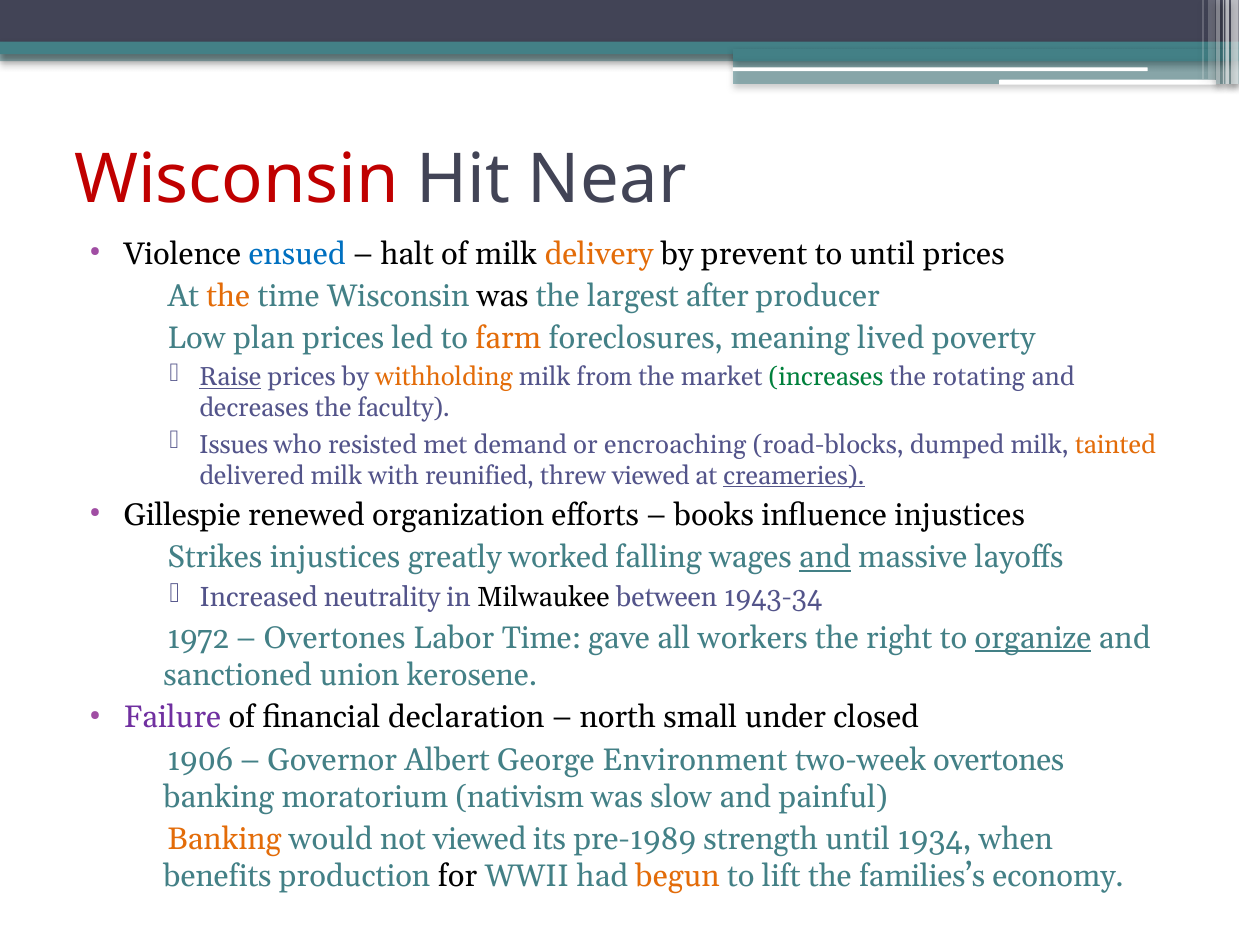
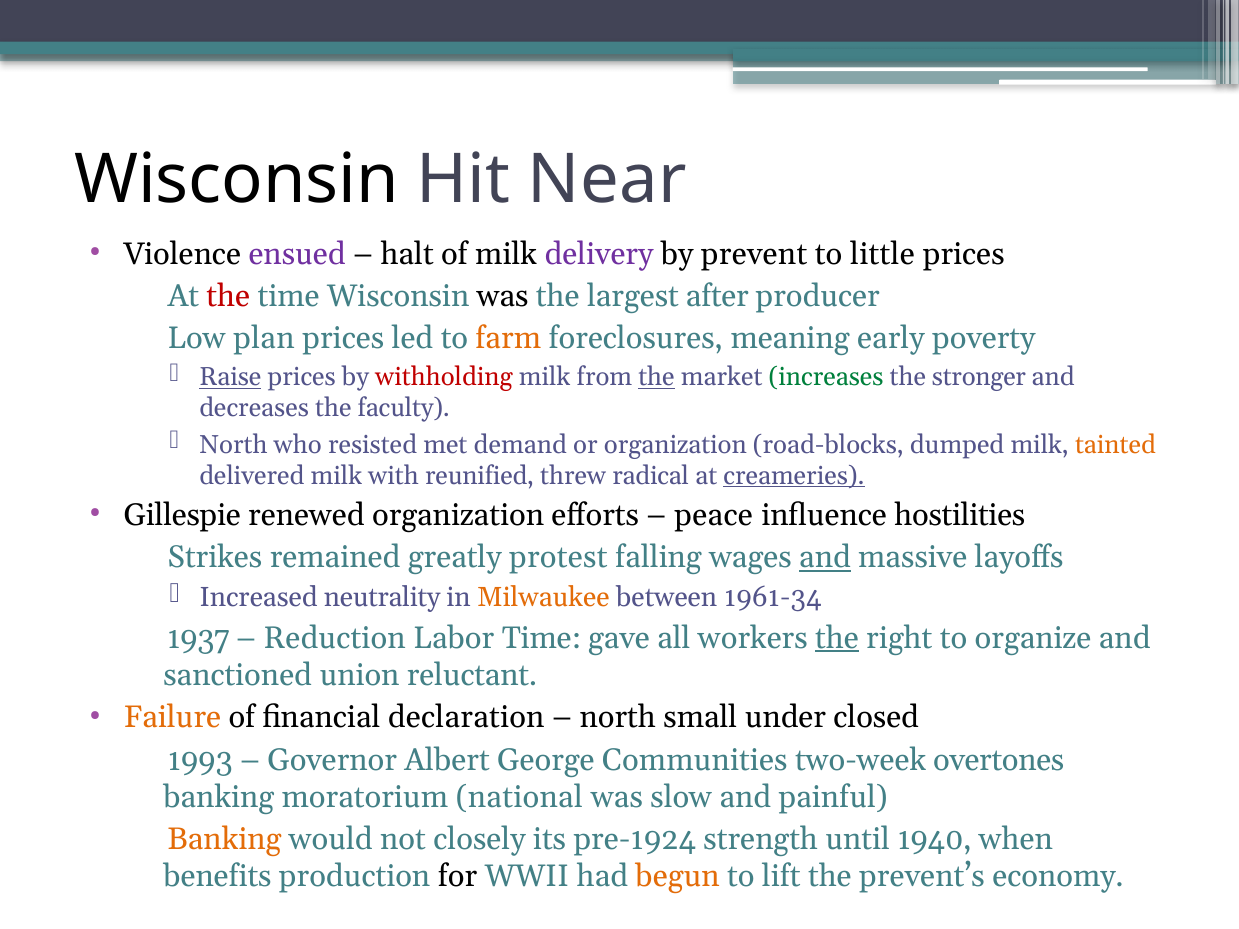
Wisconsin at (237, 180) colour: red -> black
ensued colour: blue -> purple
delivery colour: orange -> purple
to until: until -> little
the at (228, 296) colour: orange -> red
lived: lived -> early
withholding colour: orange -> red
the at (657, 378) underline: none -> present
rotating: rotating -> stronger
Issues at (234, 445): Issues -> North
or encroaching: encroaching -> organization
threw viewed: viewed -> radical
books: books -> peace
influence injustices: injustices -> hostilities
Strikes injustices: injustices -> remained
worked: worked -> protest
Milwaukee colour: black -> orange
1943-34: 1943-34 -> 1961-34
1972: 1972 -> 1937
Overtones at (335, 638): Overtones -> Reduction
the at (837, 638) underline: none -> present
organize underline: present -> none
kerosene: kerosene -> reluctant
Failure colour: purple -> orange
1906: 1906 -> 1993
Environment: Environment -> Communities
nativism: nativism -> national
not viewed: viewed -> closely
pre-1989: pre-1989 -> pre-1924
1934: 1934 -> 1940
families’s: families’s -> prevent’s
